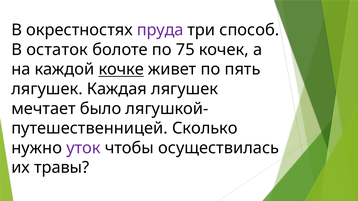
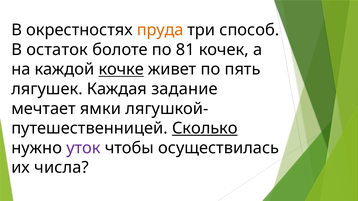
пруда colour: purple -> orange
75: 75 -> 81
Каждая лягушек: лягушек -> задание
было: было -> ямки
Сколько underline: none -> present
травы: травы -> числа
